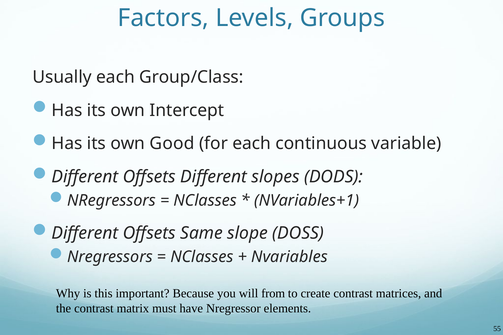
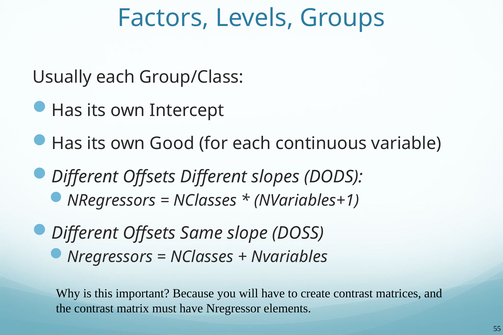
will from: from -> have
